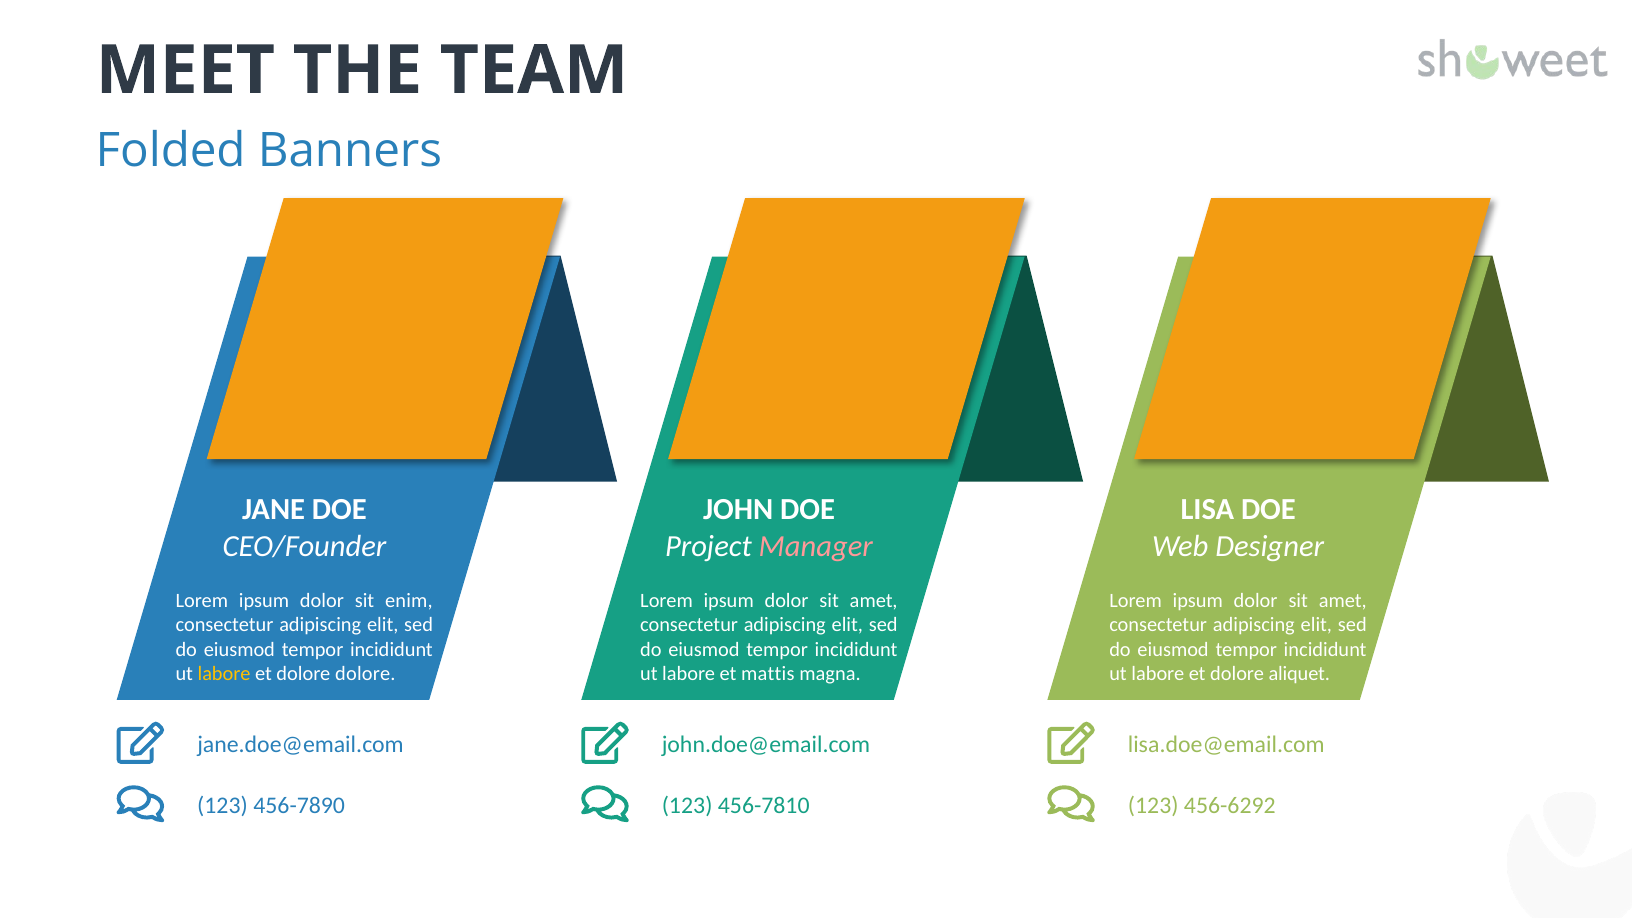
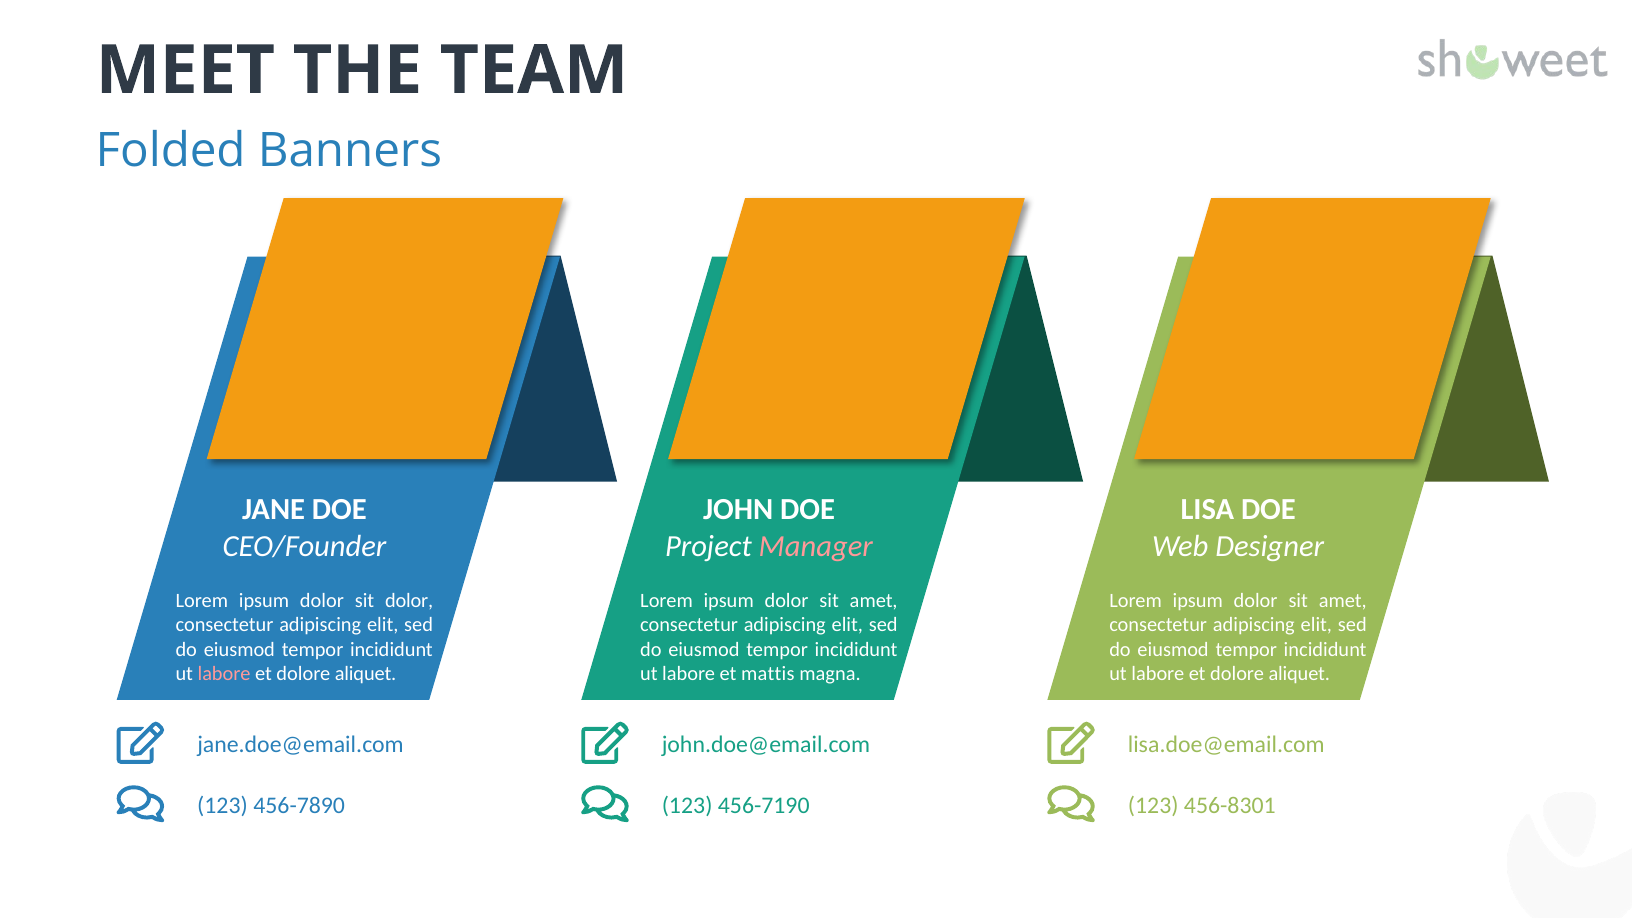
sit enim: enim -> dolor
labore at (224, 674) colour: yellow -> pink
dolore at (365, 674): dolore -> aliquet
456-7810: 456-7810 -> 456-7190
456-6292: 456-6292 -> 456-8301
